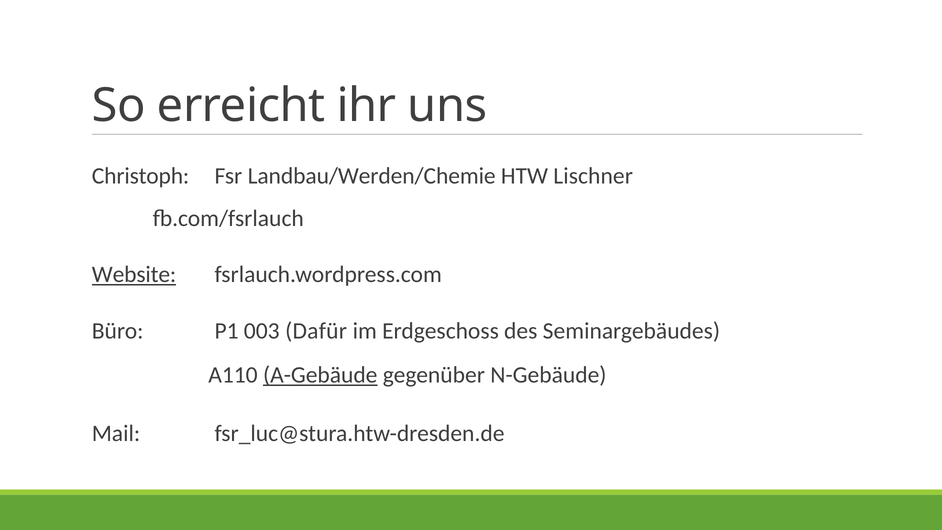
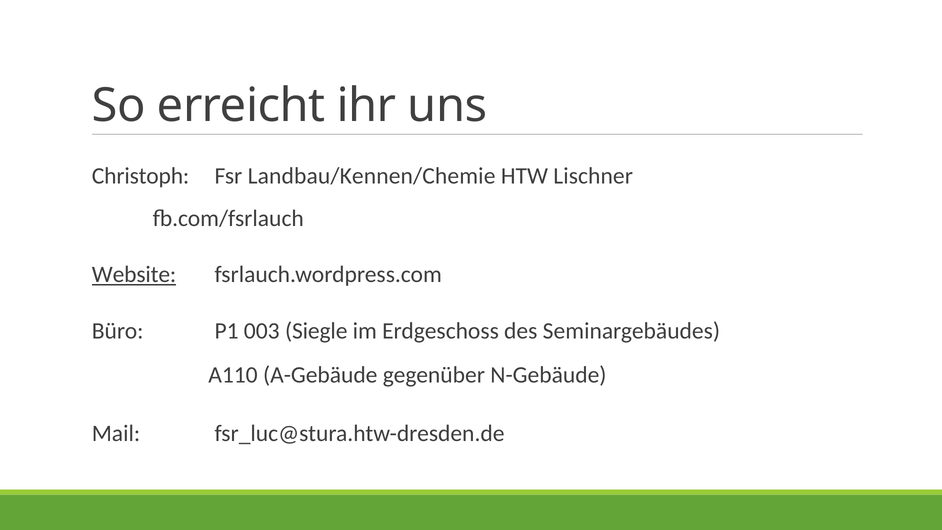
Landbau/Werden/Chemie: Landbau/Werden/Chemie -> Landbau/Kennen/Chemie
Dafür: Dafür -> Siegle
A-Gebäude underline: present -> none
